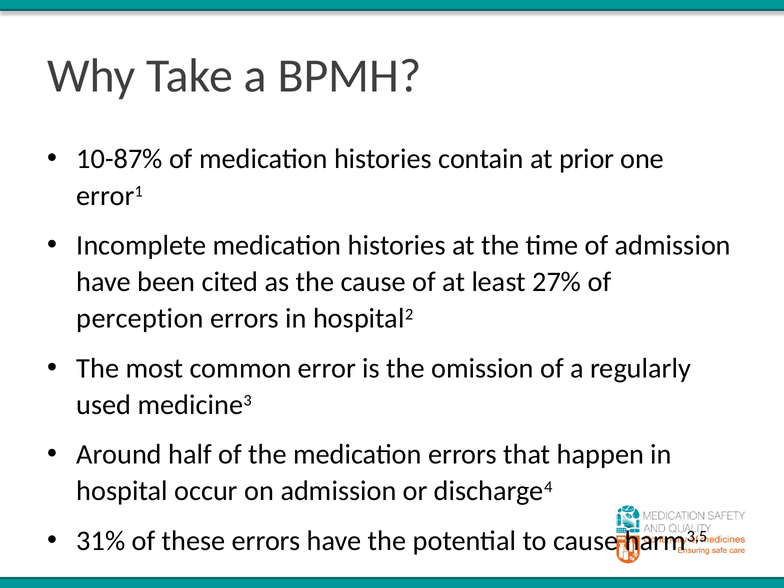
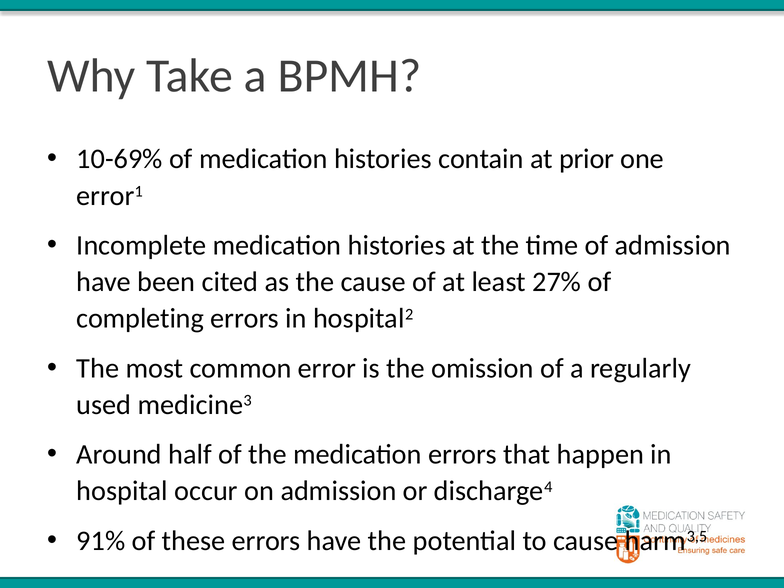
10-87%: 10-87% -> 10-69%
perception: perception -> completing
31%: 31% -> 91%
